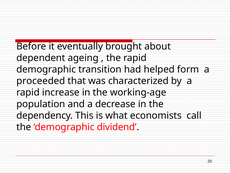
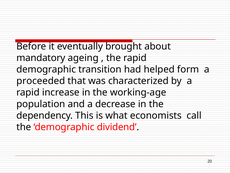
dependent: dependent -> mandatory
